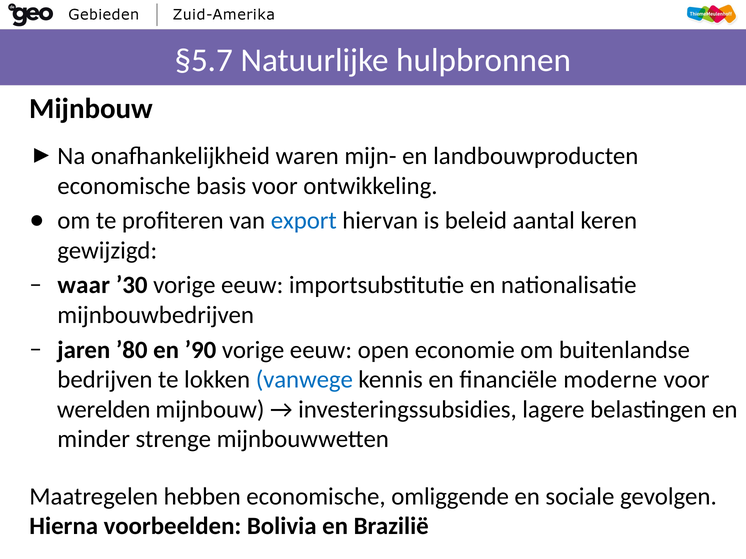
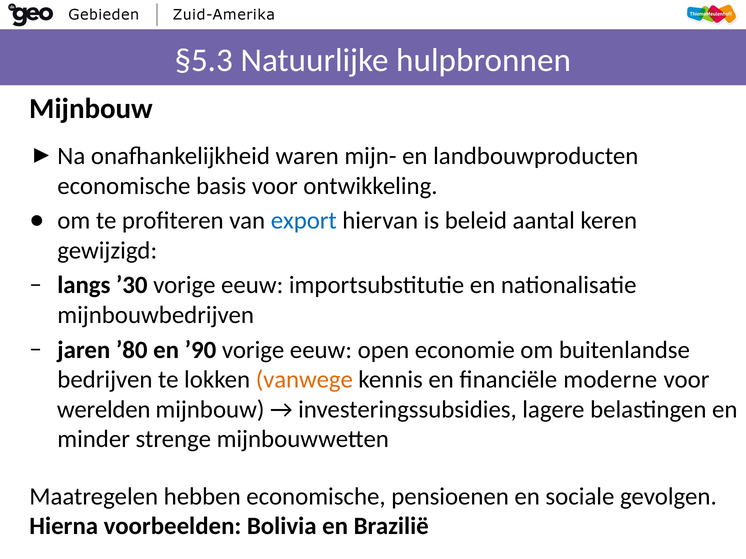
§5.7: §5.7 -> §5.3
waar: waar -> langs
vanwege colour: blue -> orange
omliggende: omliggende -> pensioenen
